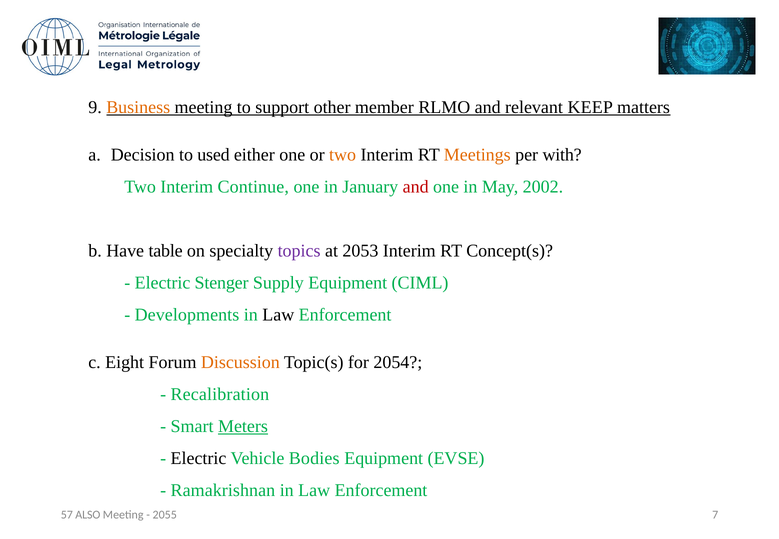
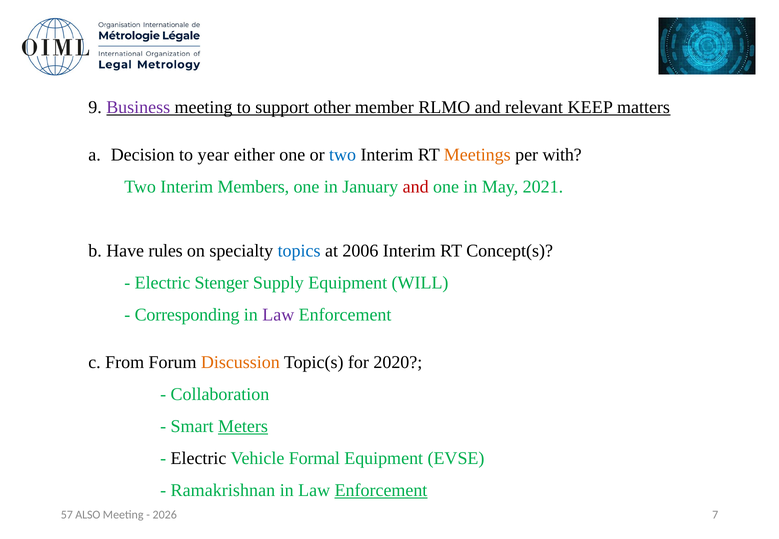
Business colour: orange -> purple
used: used -> year
two at (343, 155) colour: orange -> blue
Continue: Continue -> Members
2002: 2002 -> 2021
table: table -> rules
topics colour: purple -> blue
2053: 2053 -> 2006
CIML: CIML -> WILL
Developments: Developments -> Corresponding
Law at (278, 315) colour: black -> purple
Eight: Eight -> From
2054: 2054 -> 2020
Recalibration: Recalibration -> Collaboration
Bodies: Bodies -> Formal
Enforcement at (381, 490) underline: none -> present
2055: 2055 -> 2026
